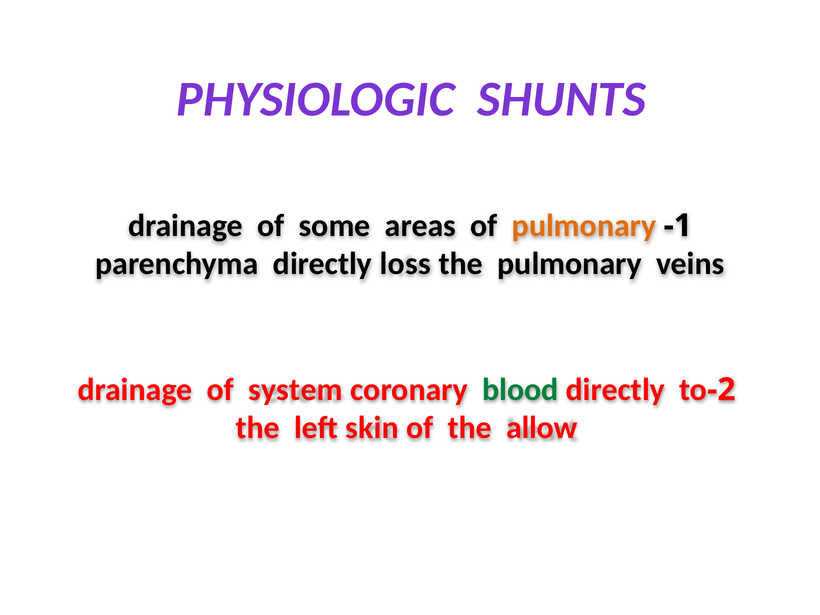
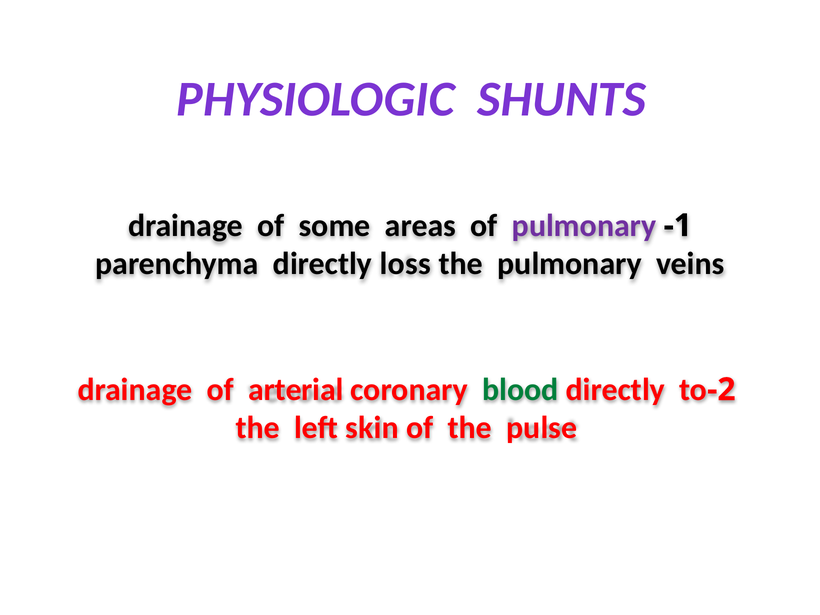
pulmonary at (584, 226) colour: orange -> purple
system: system -> arterial
allow: allow -> pulse
